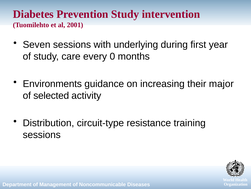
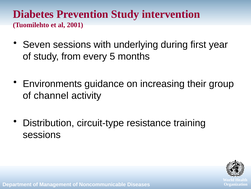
care: care -> from
0: 0 -> 5
major: major -> group
selected: selected -> channel
